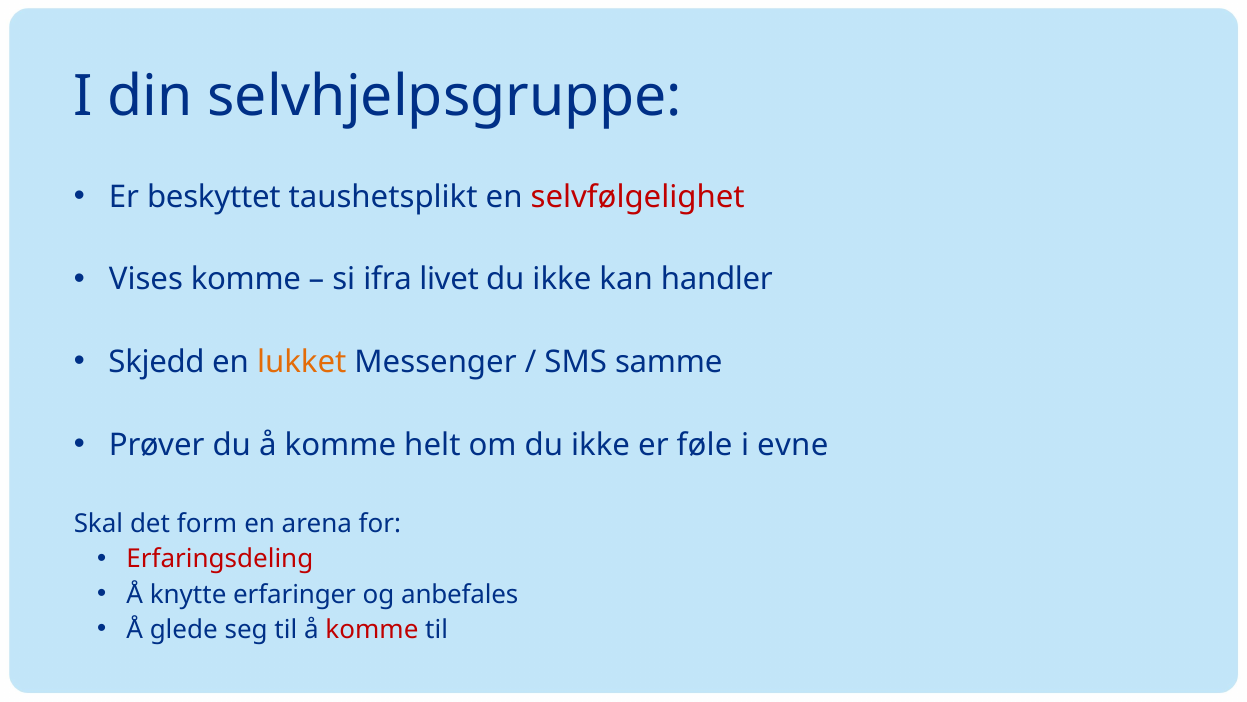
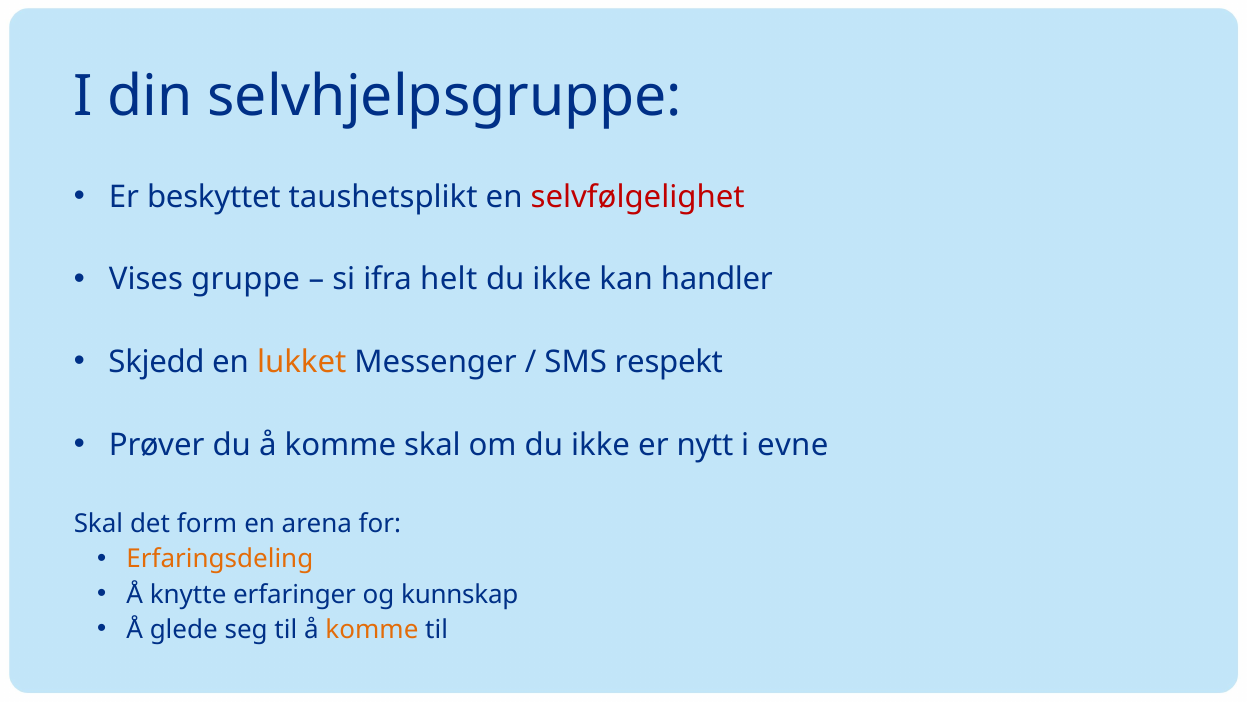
Vises komme: komme -> gruppe
livet: livet -> helt
samme: samme -> respekt
komme helt: helt -> skal
føle: føle -> nytt
Erfaringsdeling colour: red -> orange
anbefales: anbefales -> kunnskap
komme at (372, 629) colour: red -> orange
